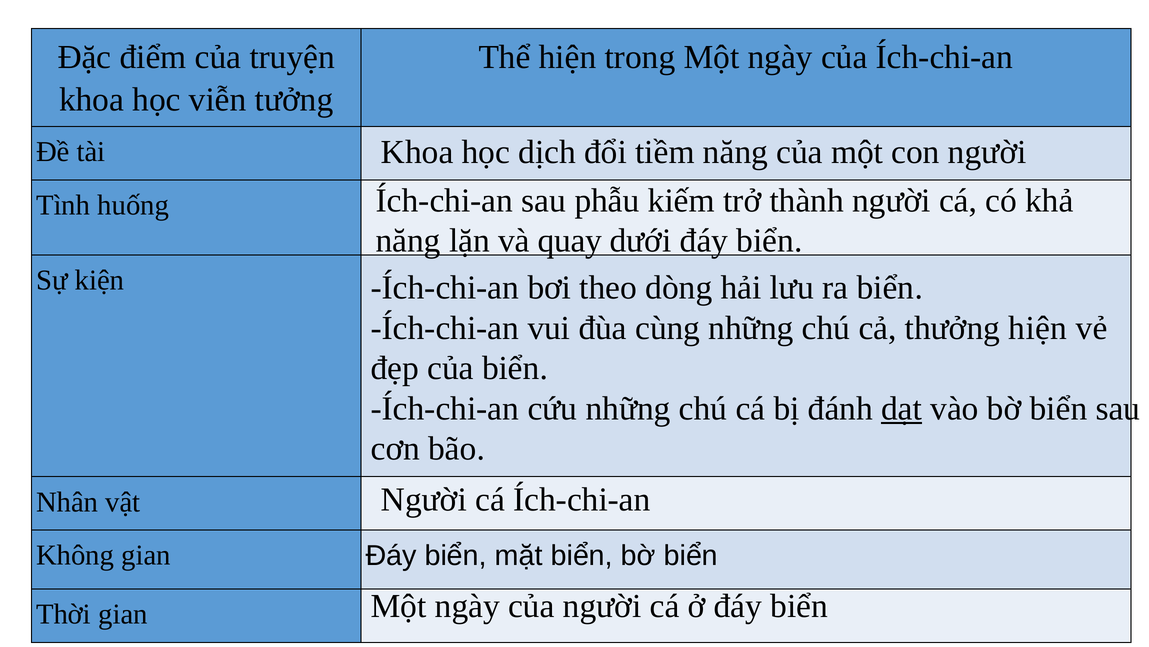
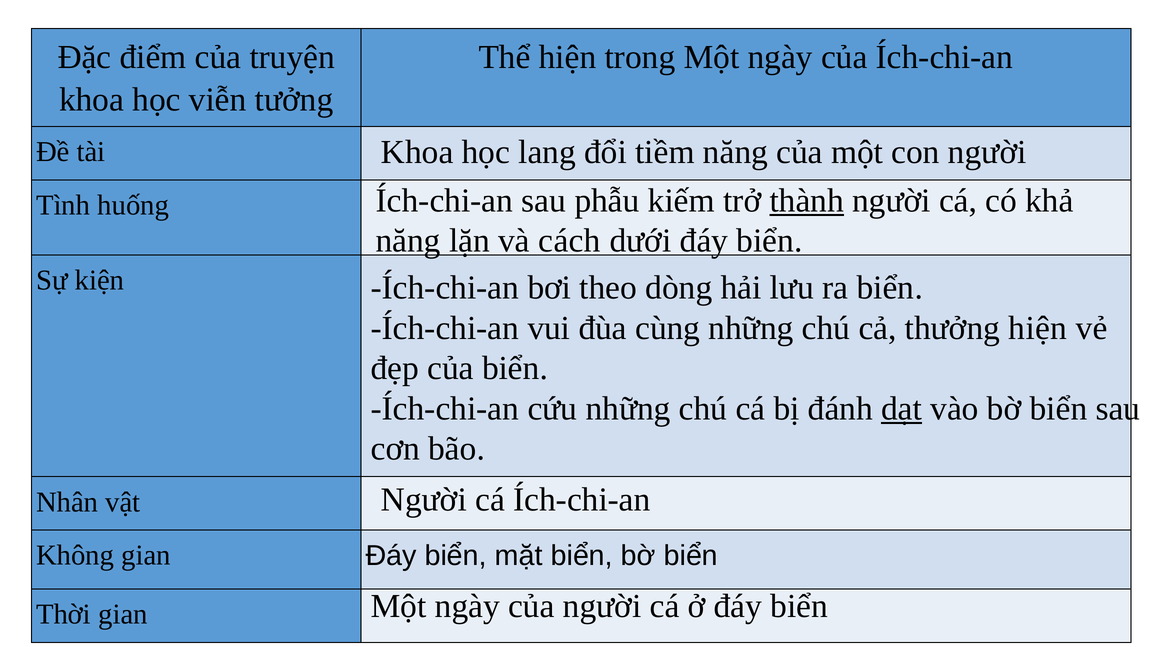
dịch: dịch -> lang
thành underline: none -> present
quay: quay -> cách
